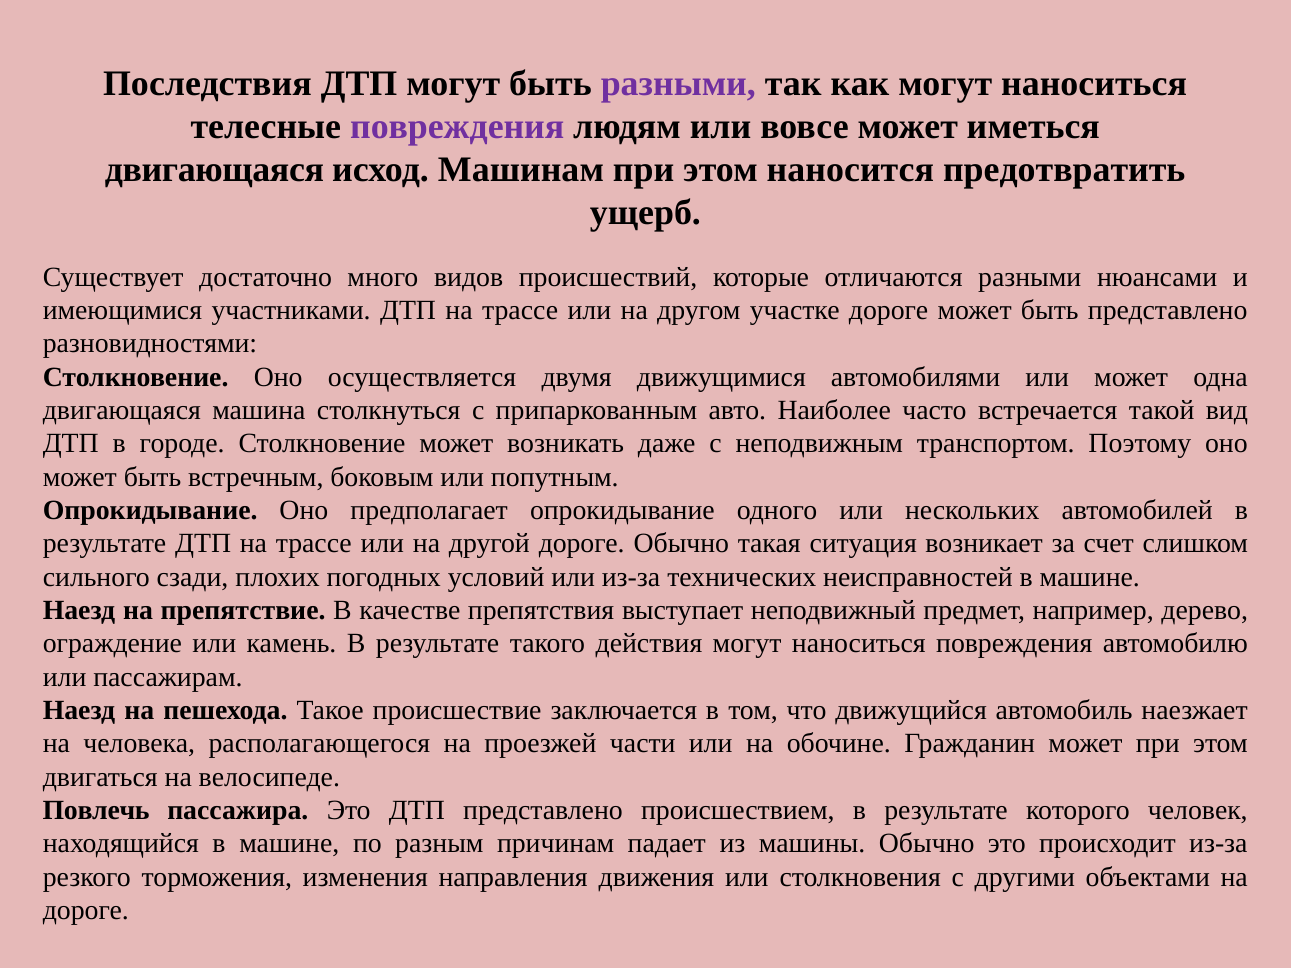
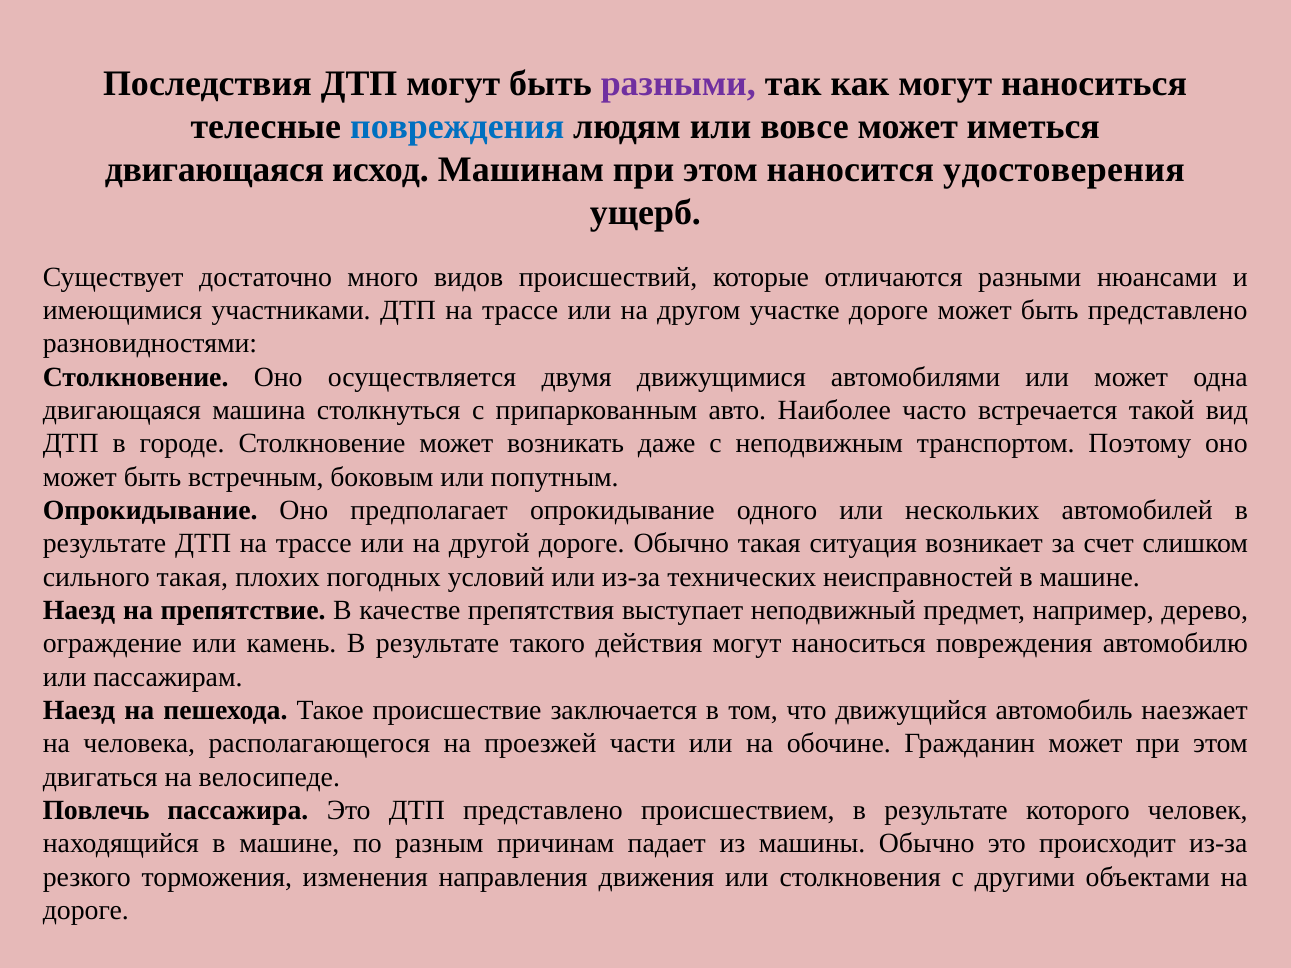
повреждения at (457, 126) colour: purple -> blue
предотвратить: предотвратить -> удостоверения
сильного сзади: сзади -> такая
